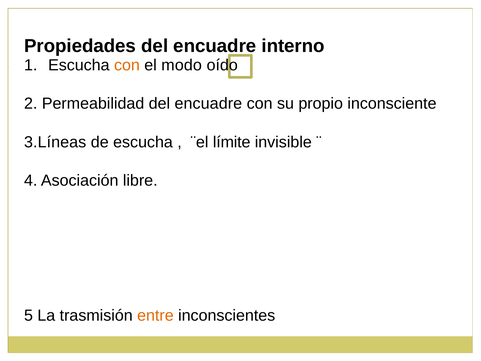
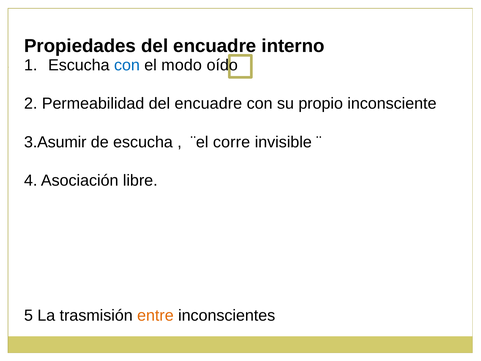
con at (127, 65) colour: orange -> blue
3.Líneas: 3.Líneas -> 3.Asumir
límite: límite -> corre
